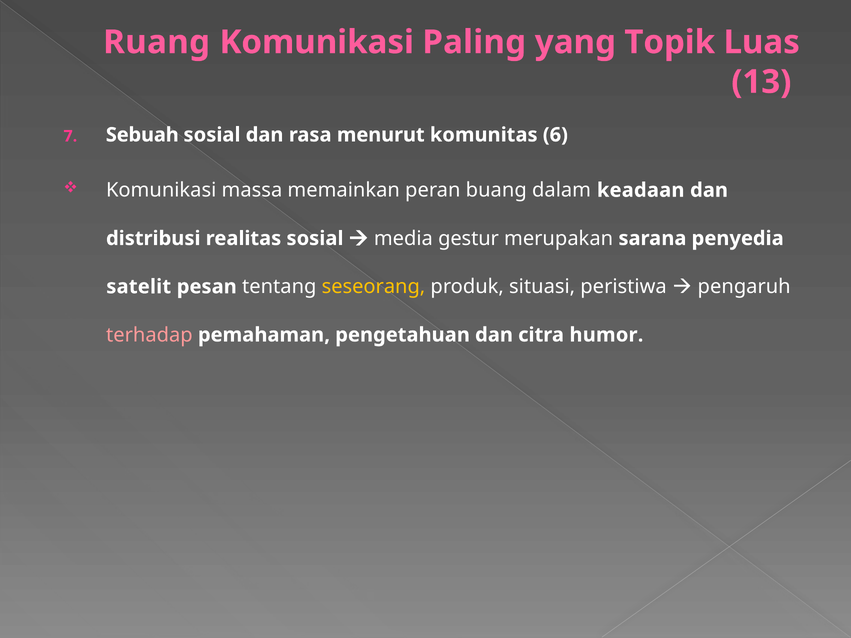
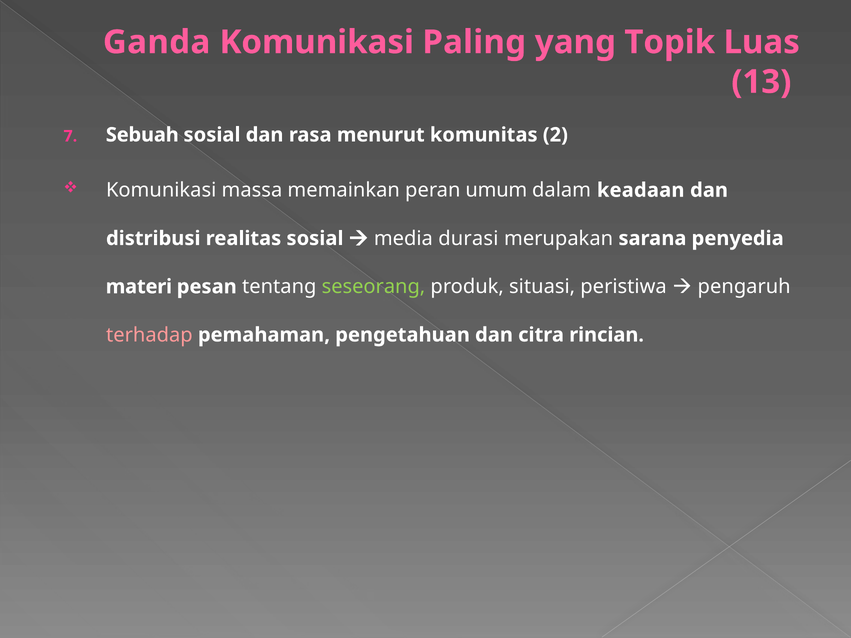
Ruang: Ruang -> Ganda
6: 6 -> 2
buang: buang -> umum
gestur: gestur -> durasi
satelit: satelit -> materi
seseorang colour: yellow -> light green
humor: humor -> rincian
